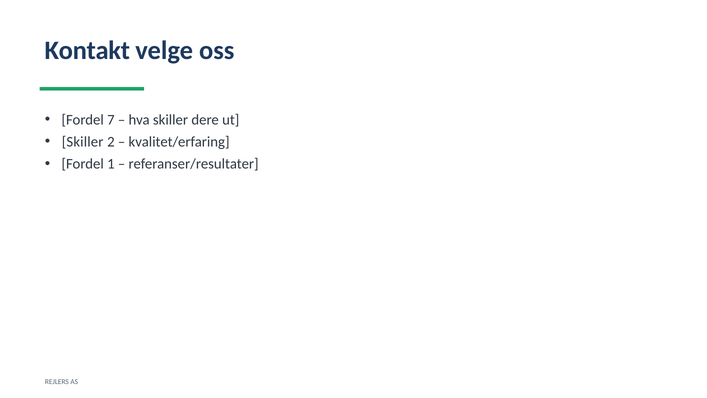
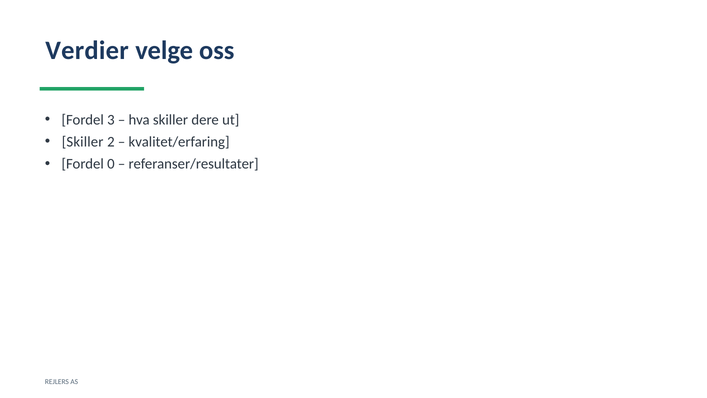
Kontakt: Kontakt -> Verdier
7: 7 -> 3
1: 1 -> 0
